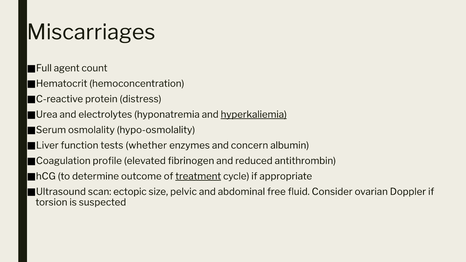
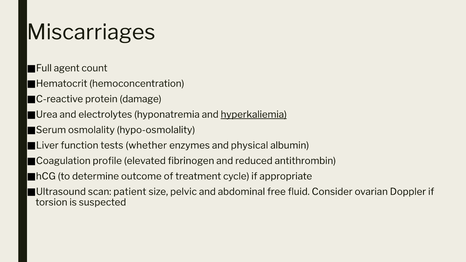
distress: distress -> damage
concern: concern -> physical
treatment underline: present -> none
ectopic: ectopic -> patient
